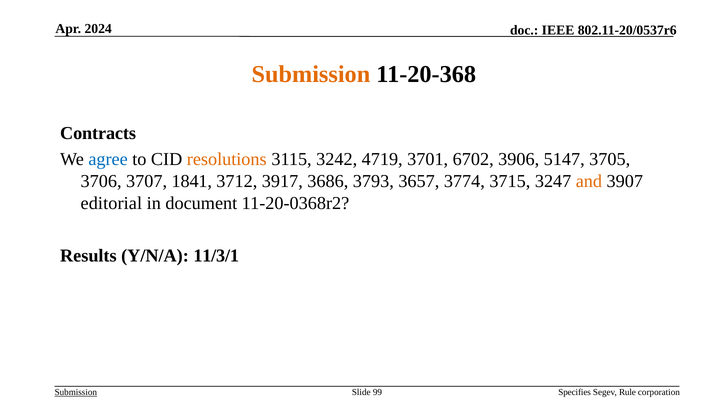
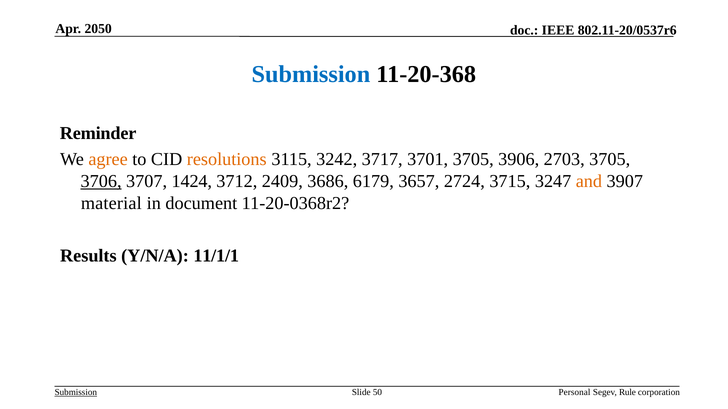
2024: 2024 -> 2050
Submission at (311, 74) colour: orange -> blue
Contracts: Contracts -> Reminder
agree colour: blue -> orange
4719: 4719 -> 3717
3701 6702: 6702 -> 3705
5147: 5147 -> 2703
3706 underline: none -> present
1841: 1841 -> 1424
3917: 3917 -> 2409
3793: 3793 -> 6179
3774: 3774 -> 2724
editorial: editorial -> material
11/3/1: 11/3/1 -> 11/1/1
99: 99 -> 50
Specifies: Specifies -> Personal
